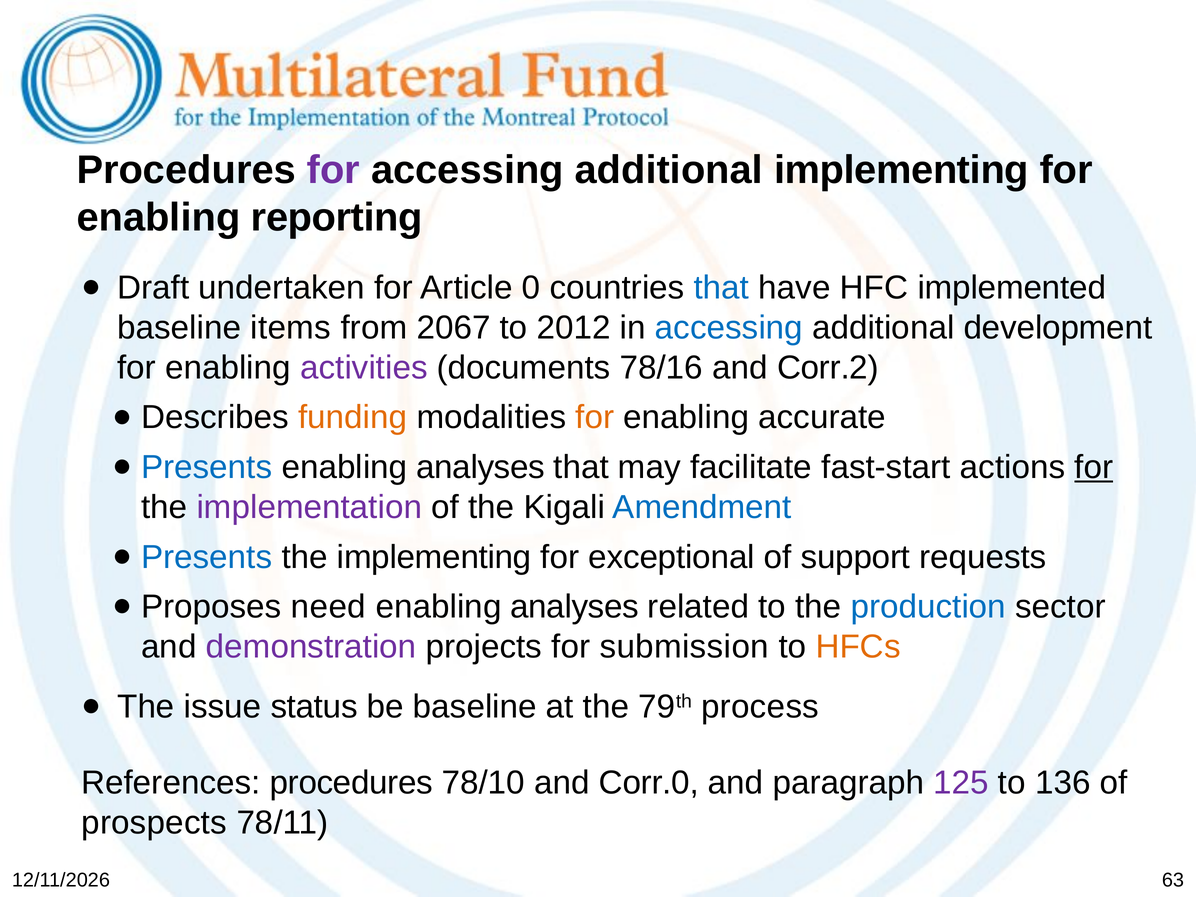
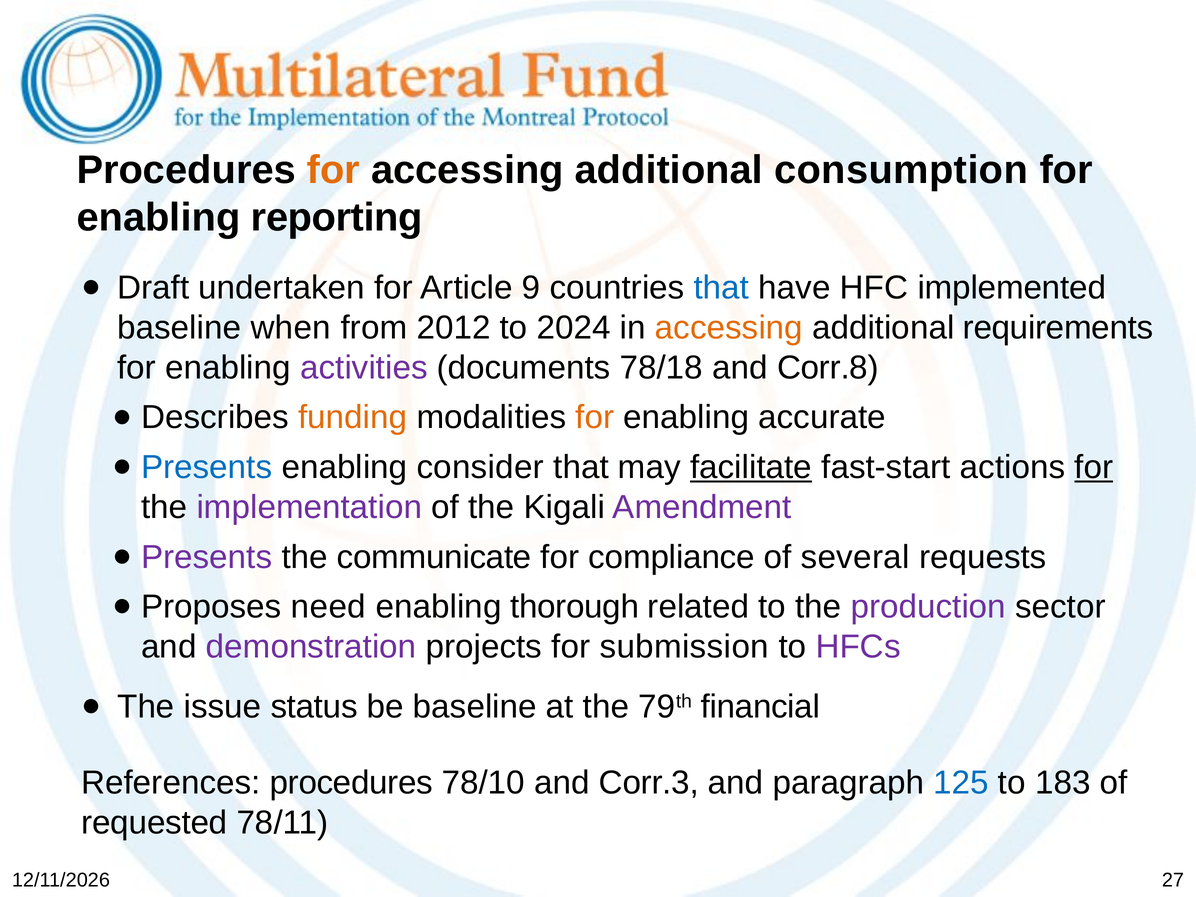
for at (333, 170) colour: purple -> orange
additional implementing: implementing -> consumption
0: 0 -> 9
items: items -> when
2067: 2067 -> 2012
2012: 2012 -> 2024
accessing at (729, 328) colour: blue -> orange
development: development -> requirements
78/16: 78/16 -> 78/18
Corr.2: Corr.2 -> Corr.8
analyses at (481, 467): analyses -> consider
facilitate underline: none -> present
Amendment colour: blue -> purple
Presents at (207, 557) colour: blue -> purple
the implementing: implementing -> communicate
exceptional: exceptional -> compliance
support: support -> several
analyses at (575, 607): analyses -> thorough
production colour: blue -> purple
HFCs colour: orange -> purple
process: process -> financial
Corr.0: Corr.0 -> Corr.3
125 colour: purple -> blue
136: 136 -> 183
prospects: prospects -> requested
63: 63 -> 27
